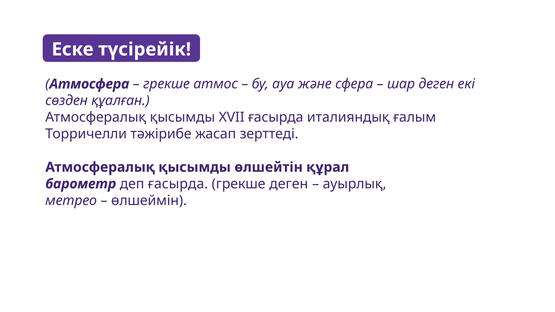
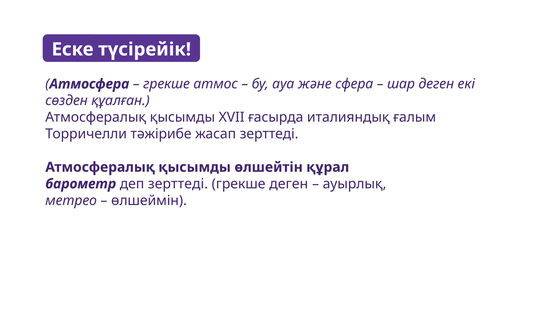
деп ғасырда: ғасырда -> зерттеді
